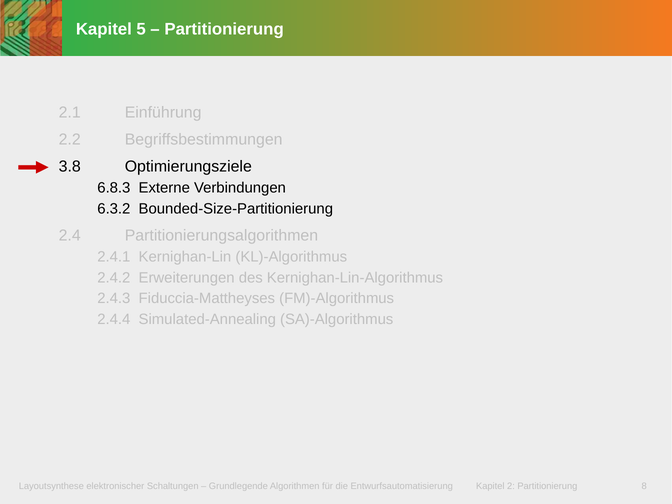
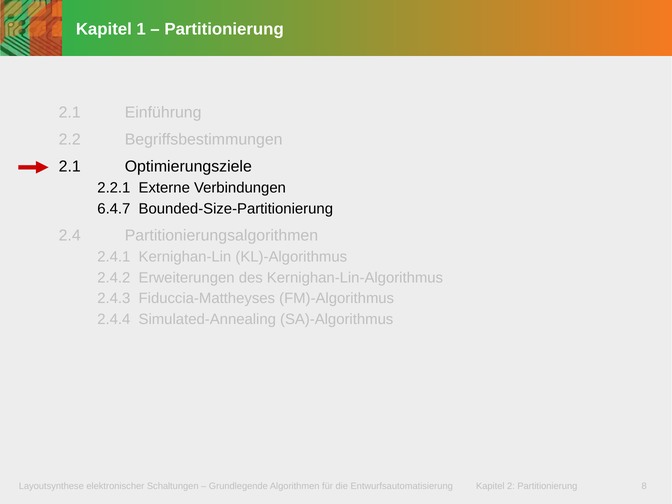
5: 5 -> 1
3.8 at (70, 166): 3.8 -> 2.1
6.8.3: 6.8.3 -> 2.2.1
6.3.2: 6.3.2 -> 6.4.7
